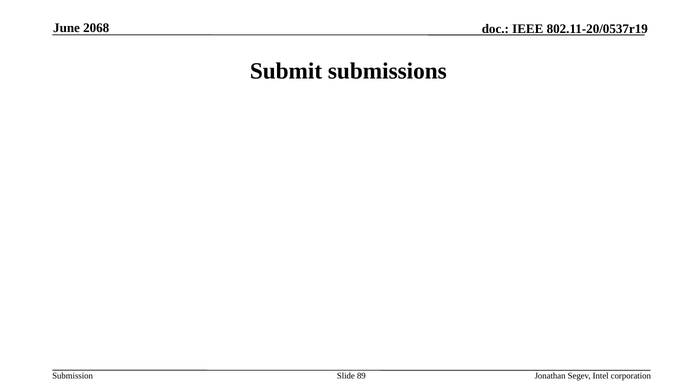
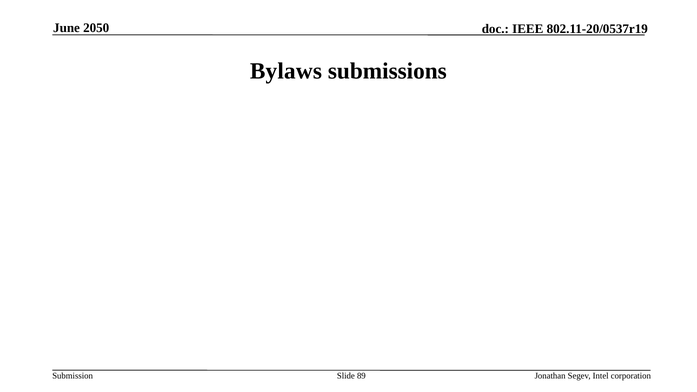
2068: 2068 -> 2050
Submit: Submit -> Bylaws
